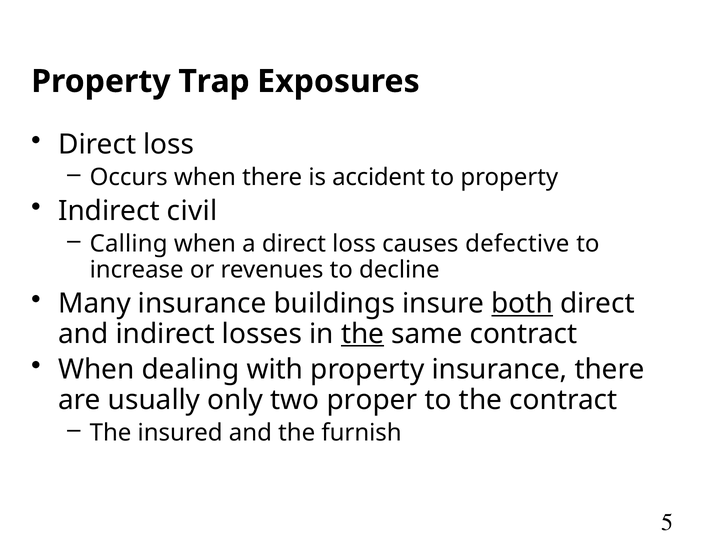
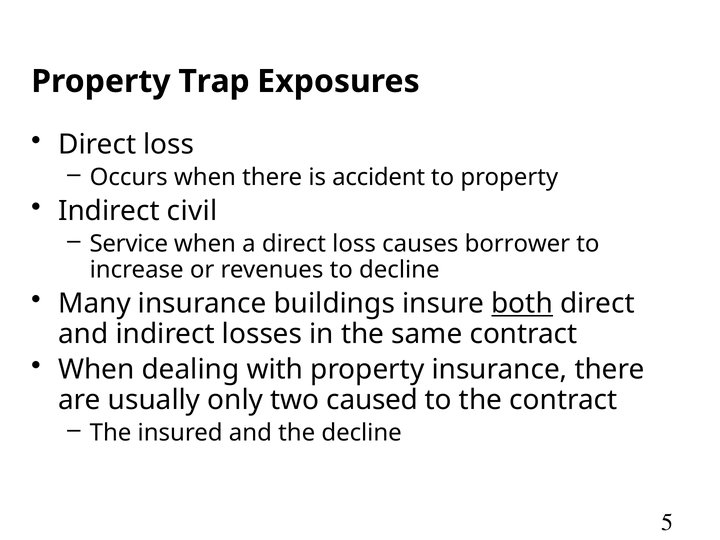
Calling: Calling -> Service
defective: defective -> borrower
the at (363, 334) underline: present -> none
proper: proper -> caused
the furnish: furnish -> decline
